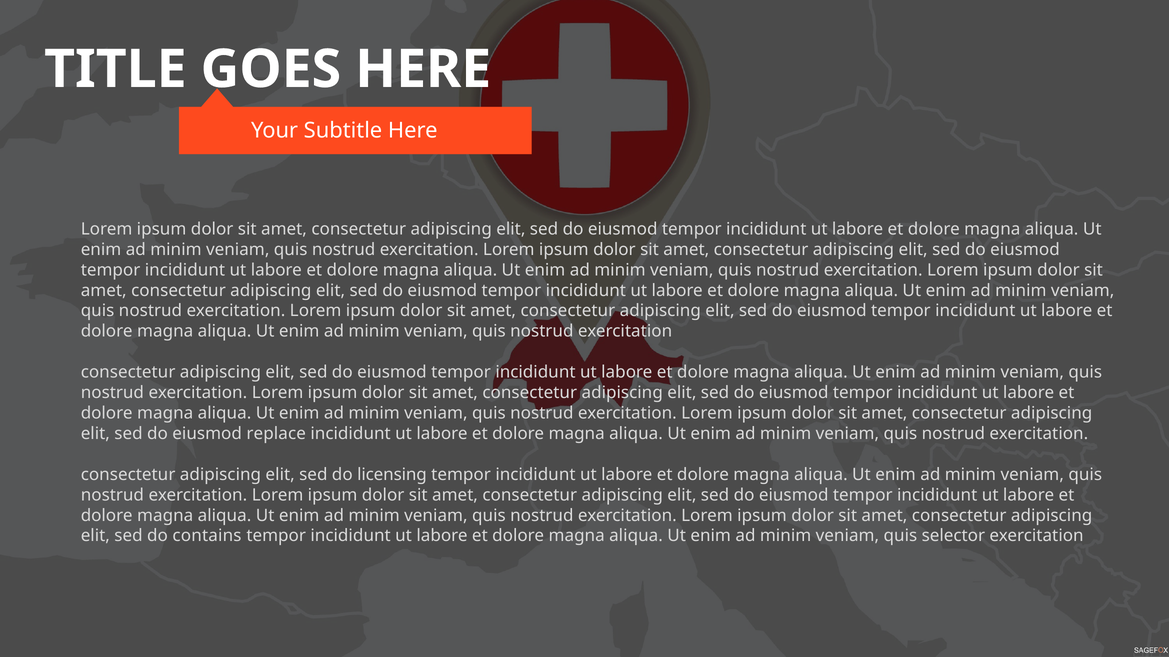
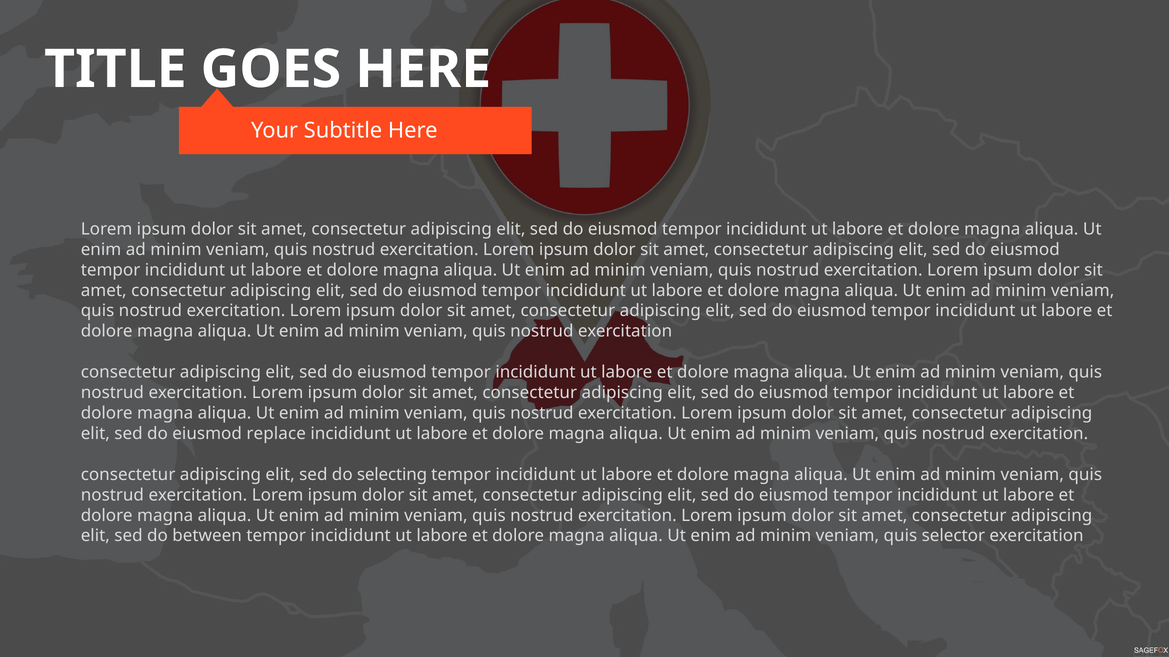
licensing: licensing -> selecting
contains: contains -> between
